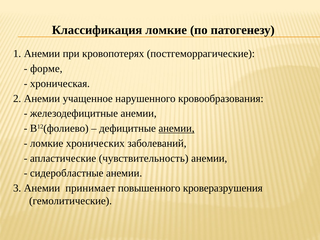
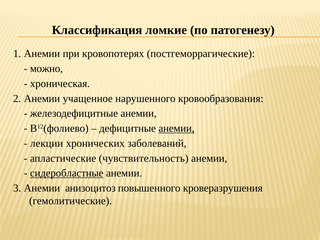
форме: форме -> можно
ломкие at (47, 143): ломкие -> лекции
сидеробластные underline: none -> present
принимает: принимает -> анизоцитоз
